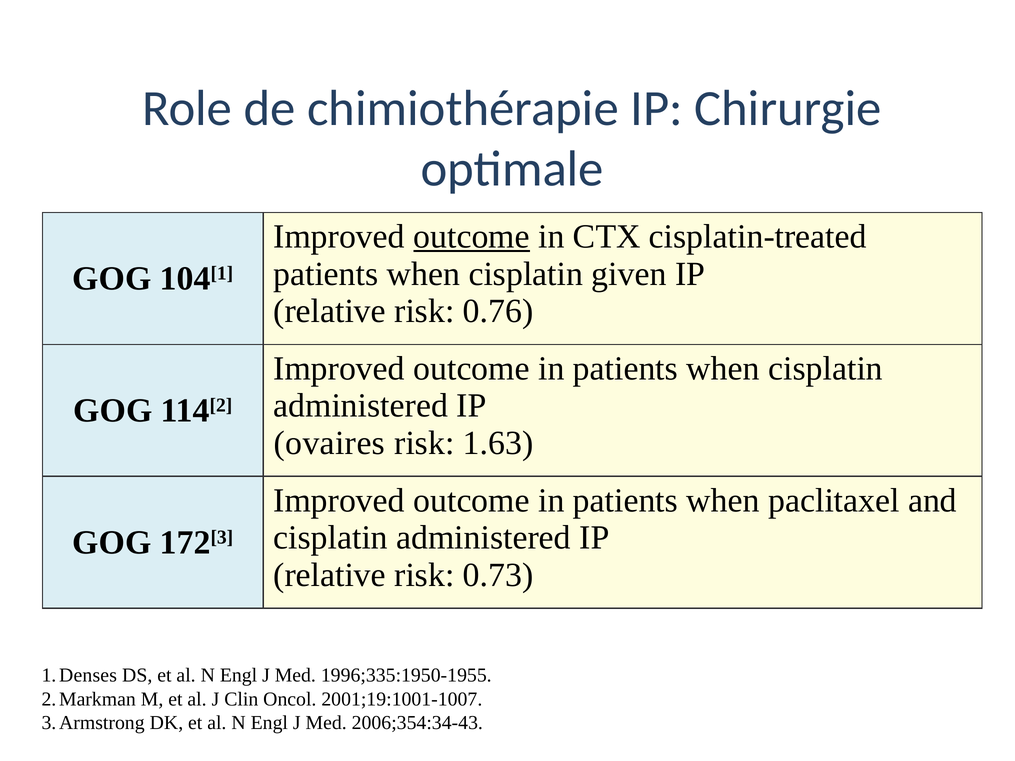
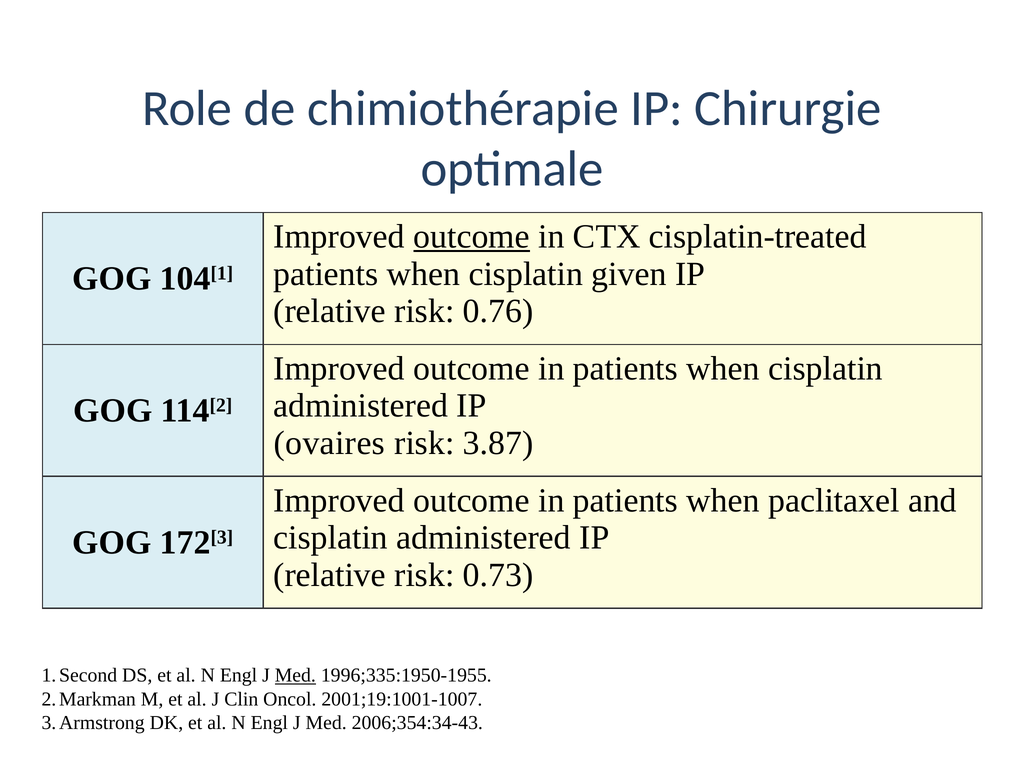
1.63: 1.63 -> 3.87
Denses: Denses -> Second
Med at (295, 676) underline: none -> present
